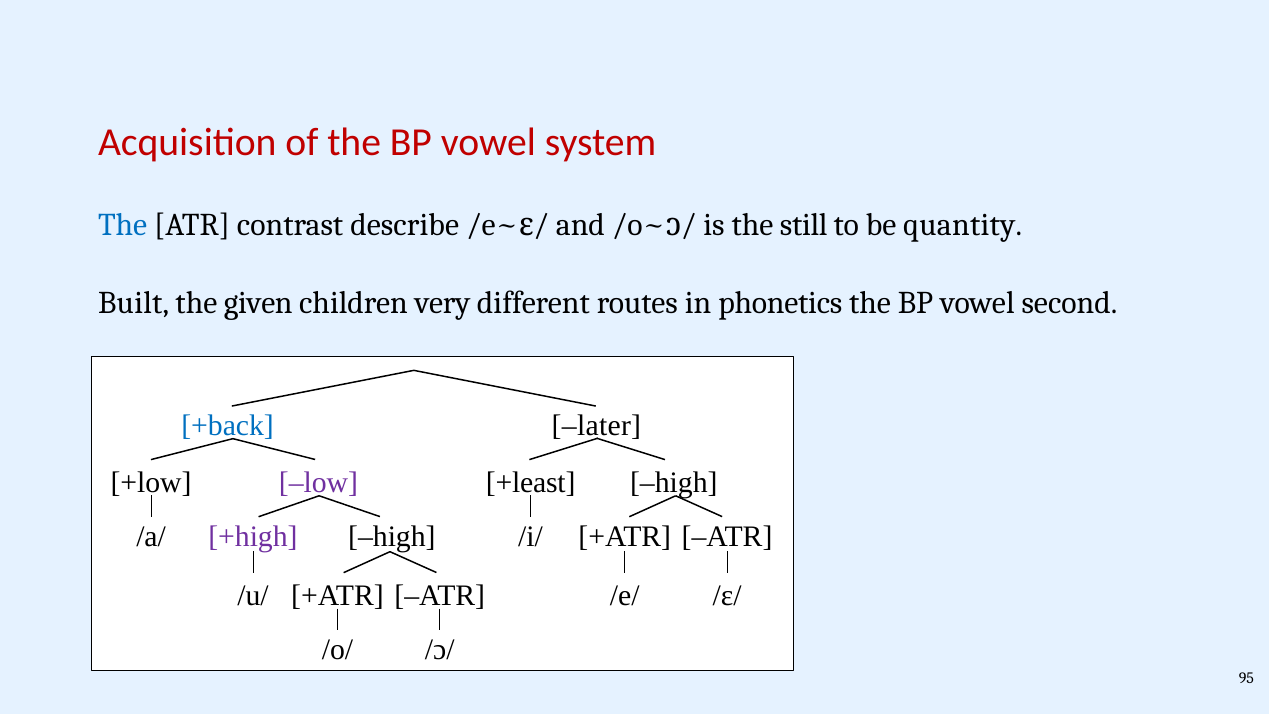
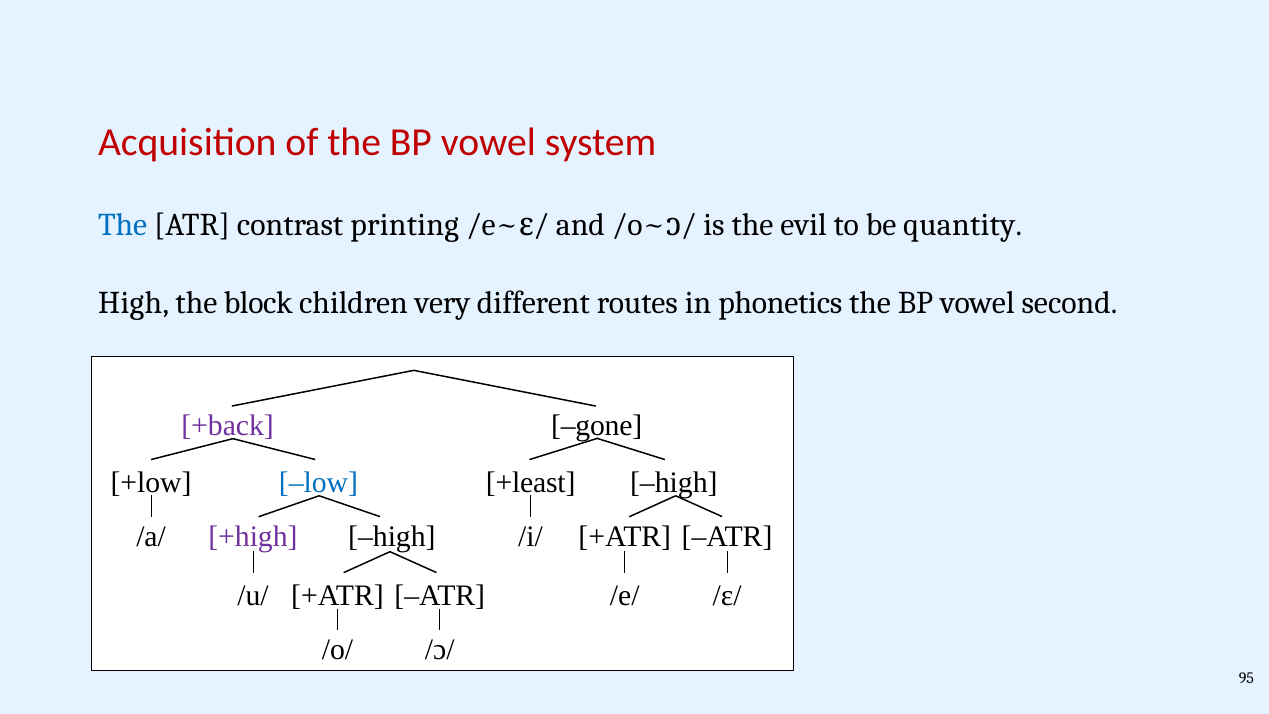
describe: describe -> printing
still: still -> evil
Built at (134, 303): Built -> High
given: given -> block
+back colour: blue -> purple
later: later -> gone
low colour: purple -> blue
